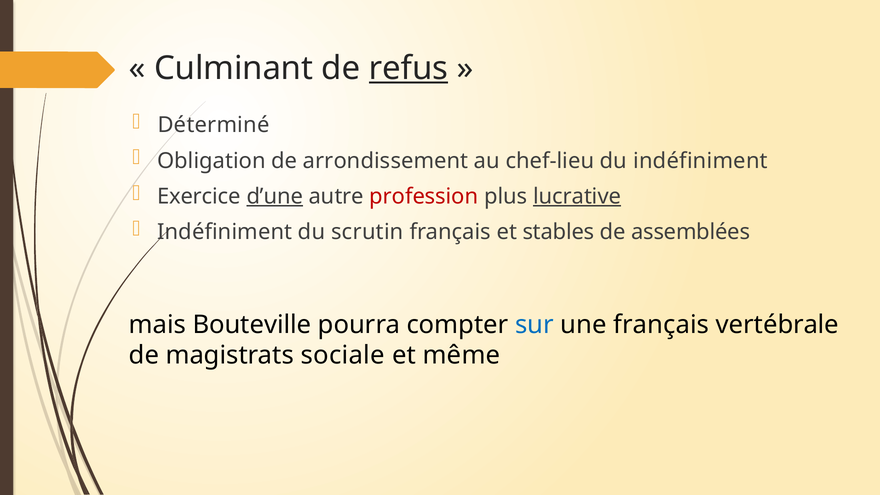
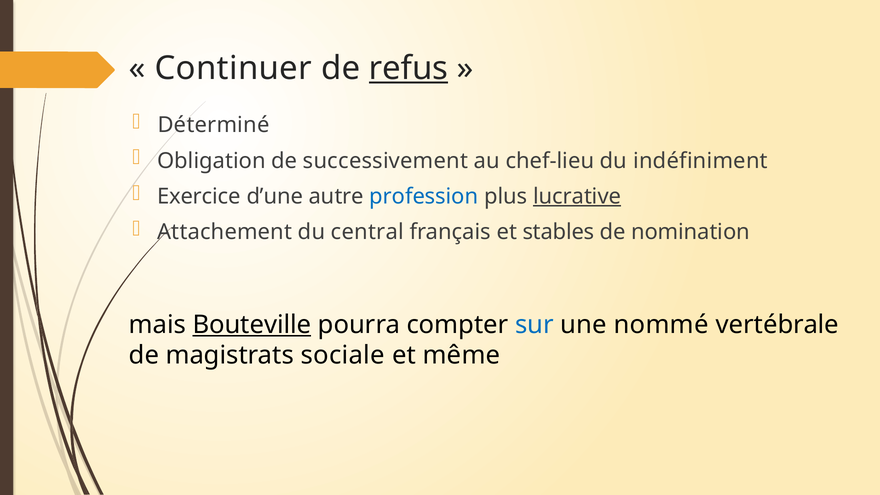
Culminant: Culminant -> Continuer
arrondissement: arrondissement -> successivement
d’une underline: present -> none
profession colour: red -> blue
Indéfiniment at (225, 232): Indéfiniment -> Attachement
scrutin: scrutin -> central
assemblées: assemblées -> nomination
Bouteville underline: none -> present
une français: français -> nommé
